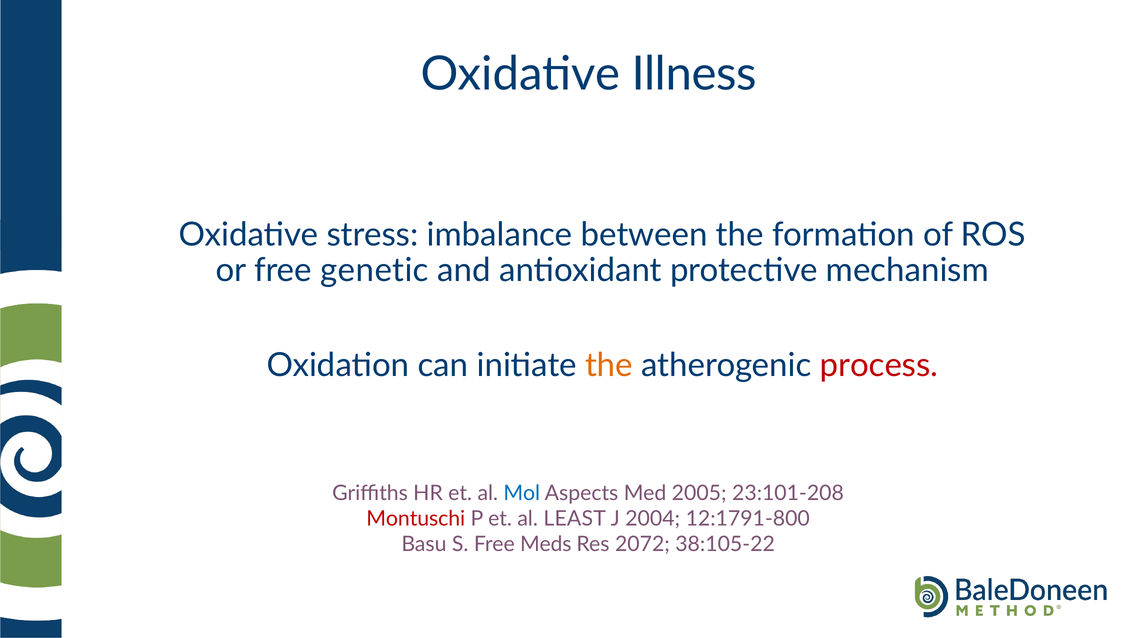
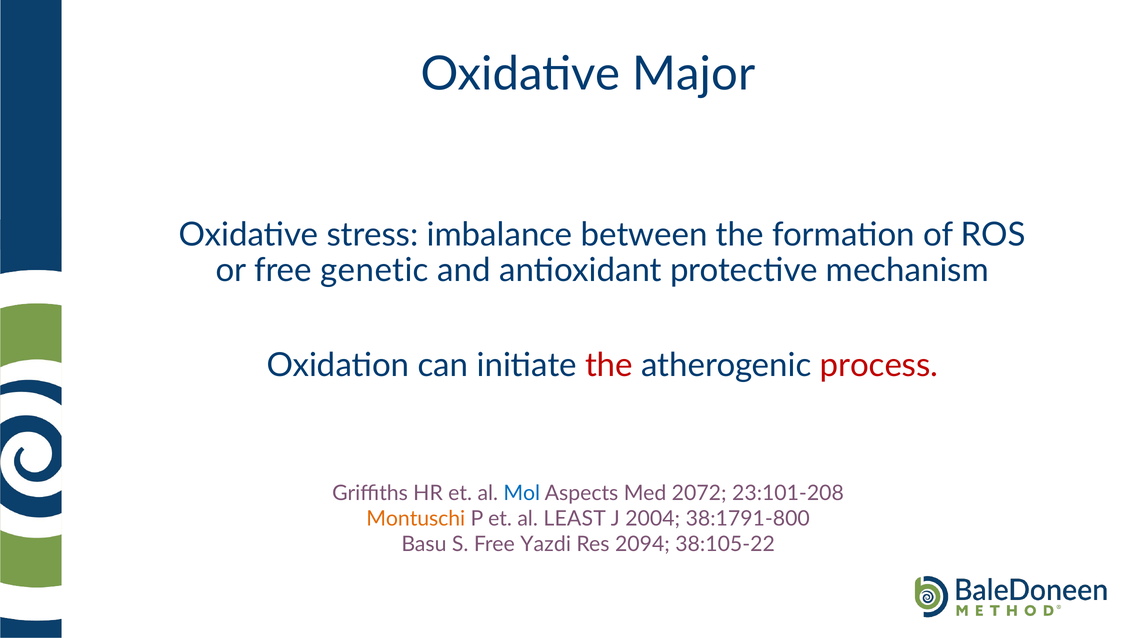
Illness: Illness -> Major
the at (609, 365) colour: orange -> red
2005: 2005 -> 2072
Montuschi colour: red -> orange
12:1791-800: 12:1791-800 -> 38:1791-800
Meds: Meds -> Yazdi
2072: 2072 -> 2094
